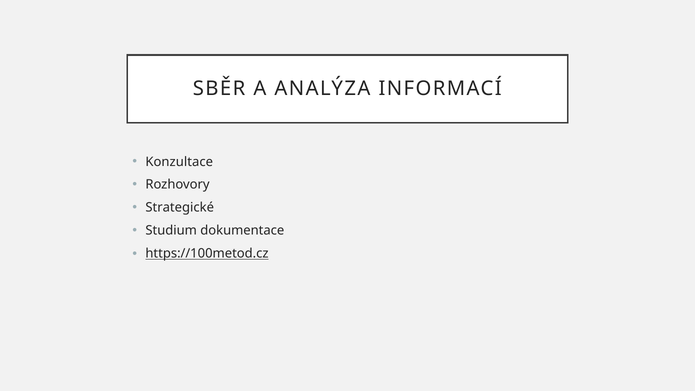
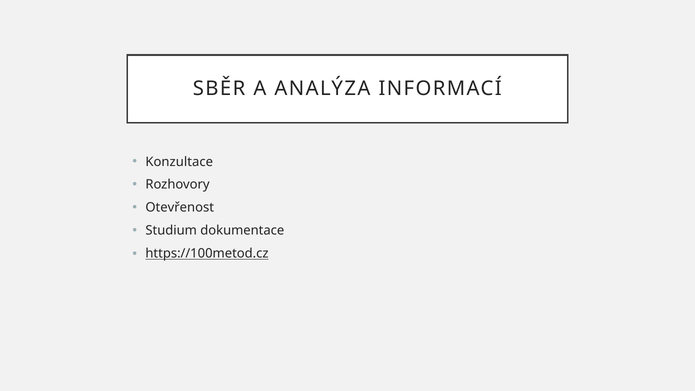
Strategické: Strategické -> Otevřenost
